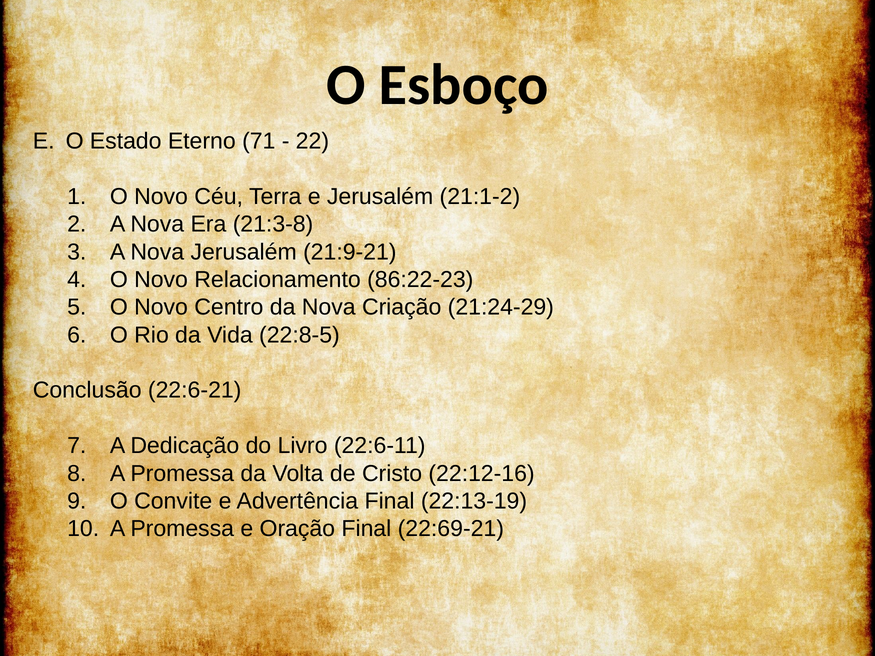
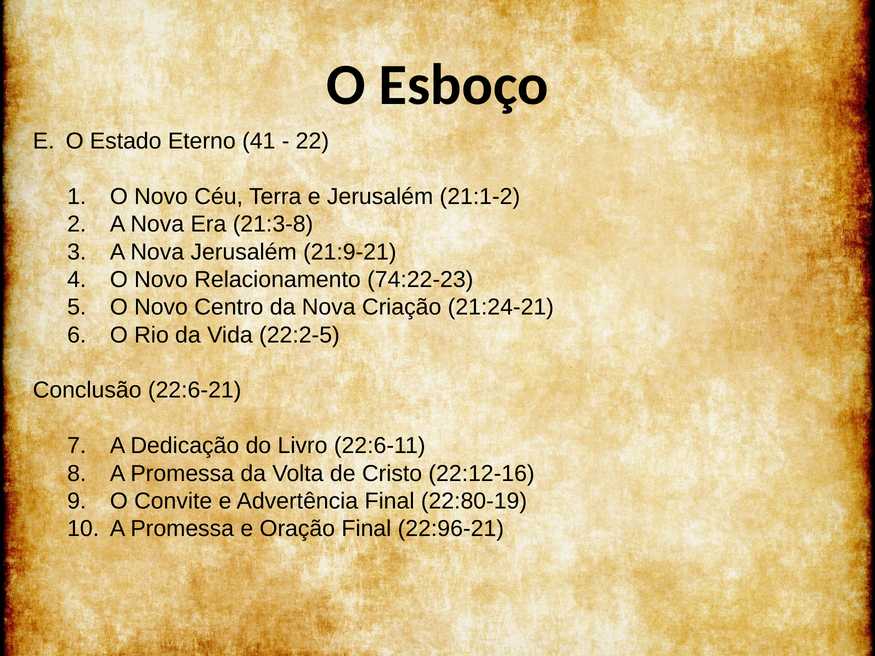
71: 71 -> 41
86:22-23: 86:22-23 -> 74:22-23
21:24-29: 21:24-29 -> 21:24-21
22:8-5: 22:8-5 -> 22:2-5
22:13-19: 22:13-19 -> 22:80-19
22:69-21: 22:69-21 -> 22:96-21
